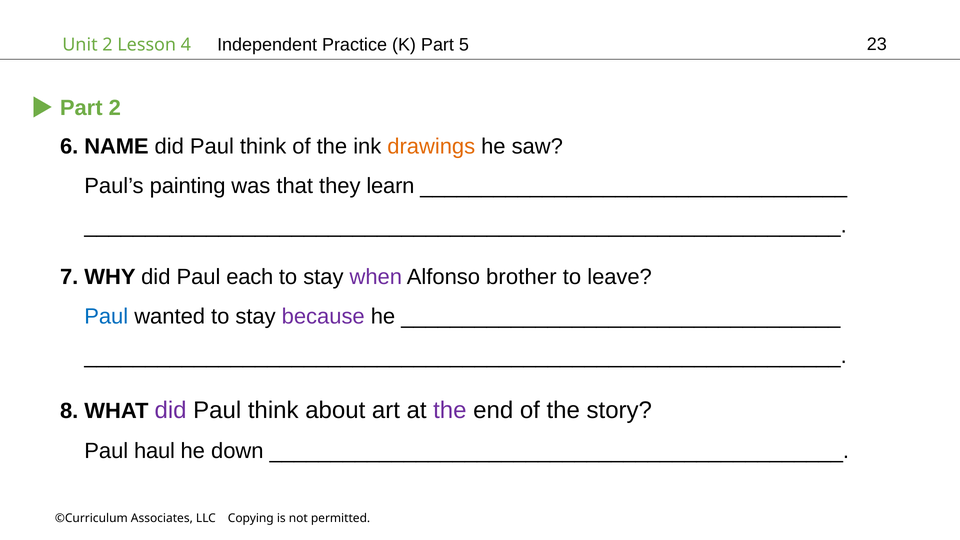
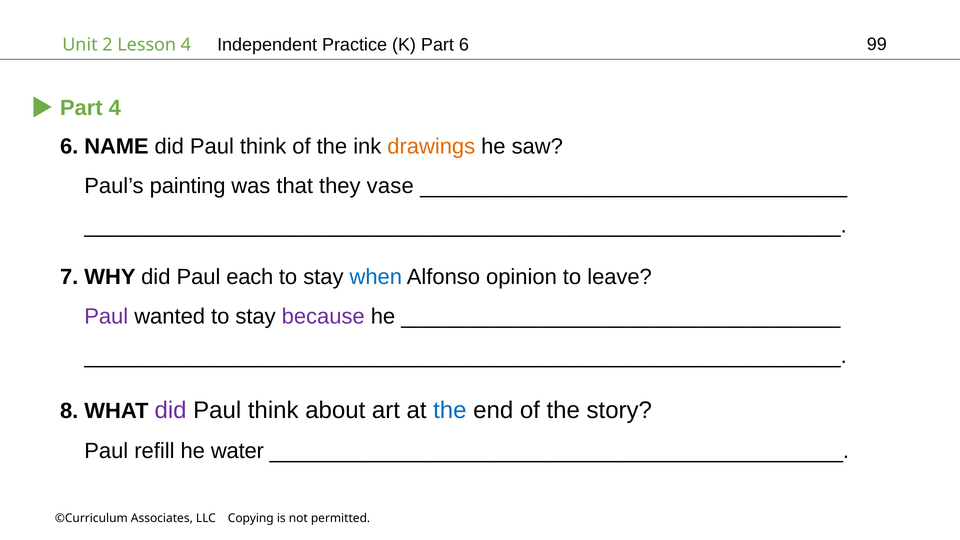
Part 5: 5 -> 6
23: 23 -> 99
Part 2: 2 -> 4
learn: learn -> vase
when colour: purple -> blue
brother: brother -> opinion
Paul at (106, 317) colour: blue -> purple
the at (450, 410) colour: purple -> blue
haul: haul -> refill
down: down -> water
